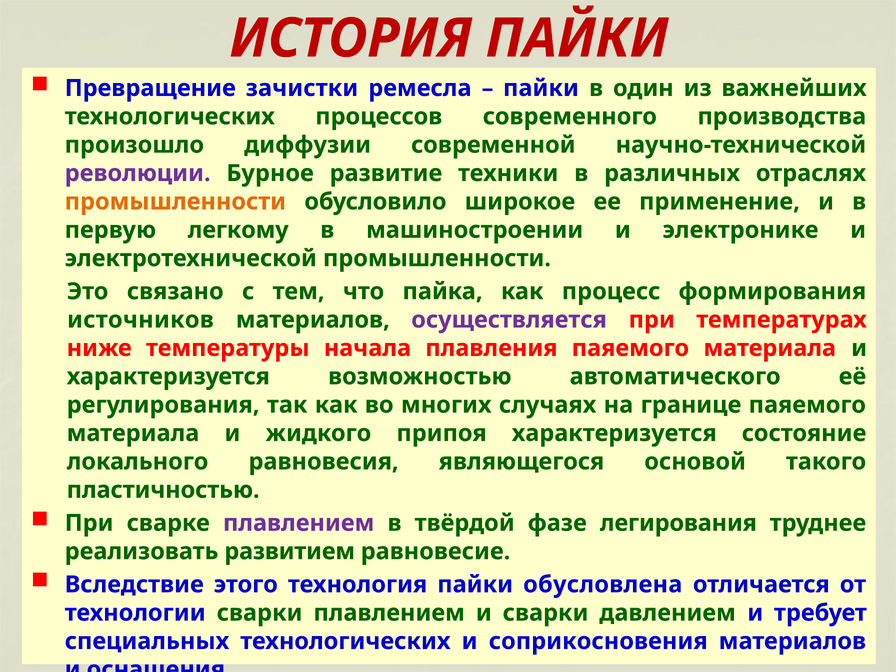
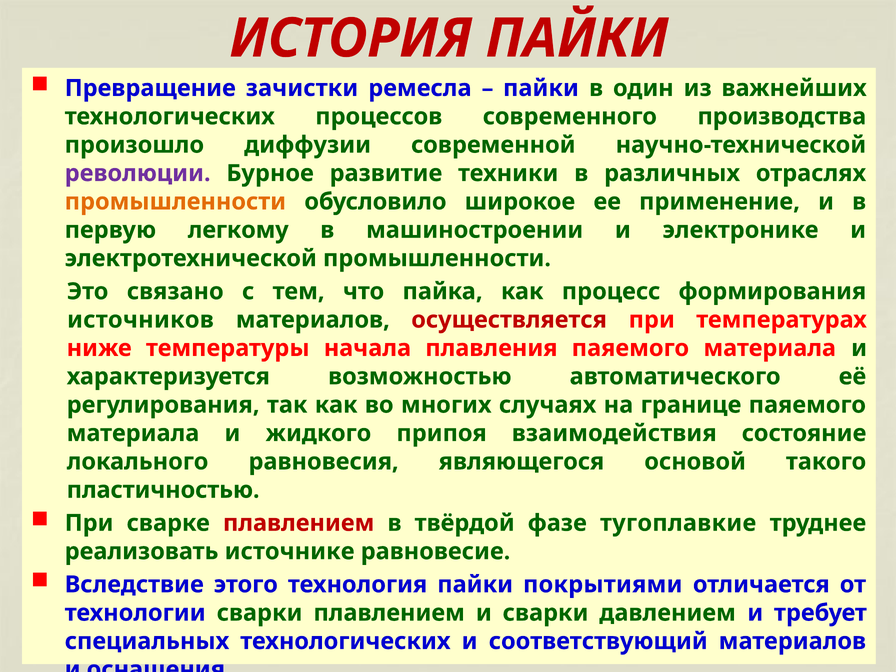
осуществляется colour: purple -> red
припоя характеризуется: характеризуется -> взаимодействия
плавлением at (299, 523) colour: purple -> red
легирования: легирования -> тугоплавкие
развитием: развитием -> источнике
обусловлена: обусловлена -> покрытиями
соприкосновения: соприкосновения -> соответствующий
